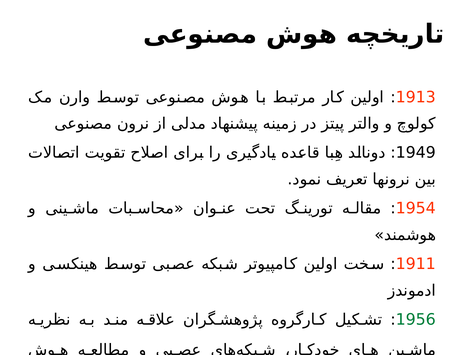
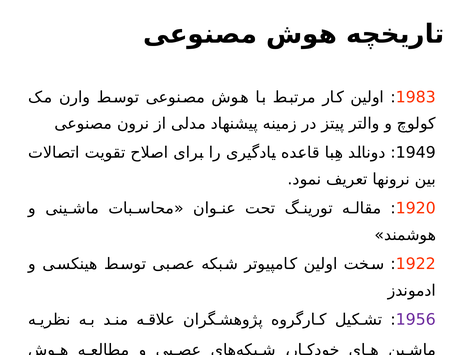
1913: 1913 -> 1983
1954: 1954 -> 1920
1911: 1911 -> 1922
1956 colour: green -> purple
